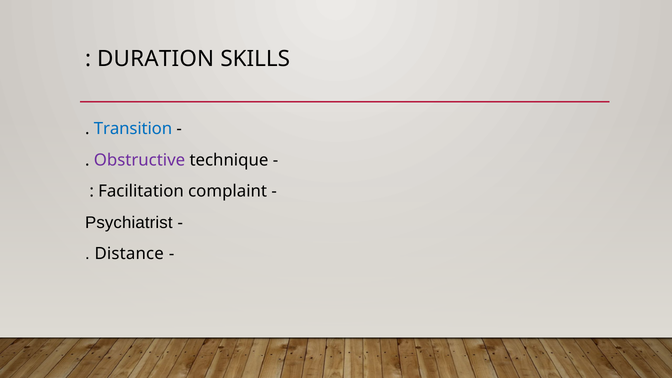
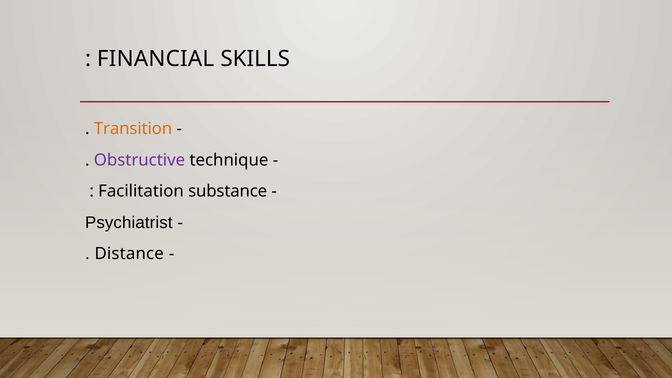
DURATION: DURATION -> FINANCIAL
Transition colour: blue -> orange
complaint: complaint -> substance
